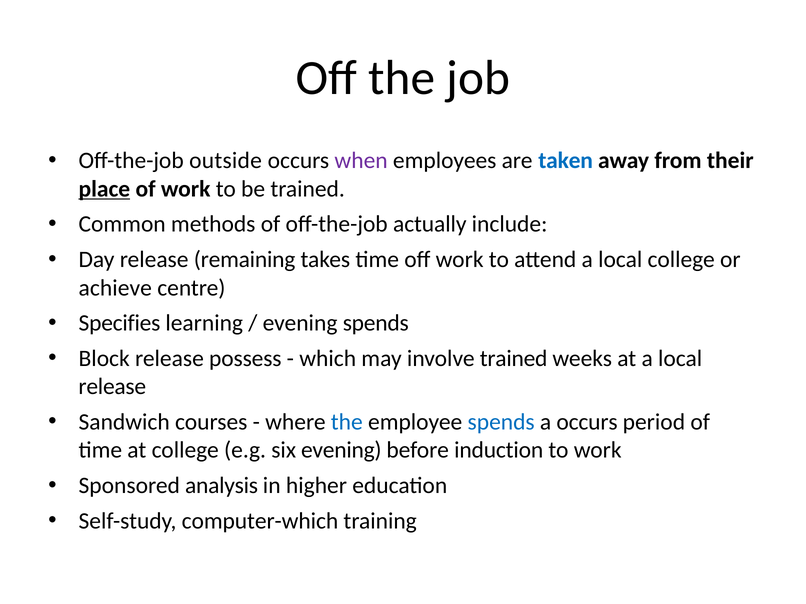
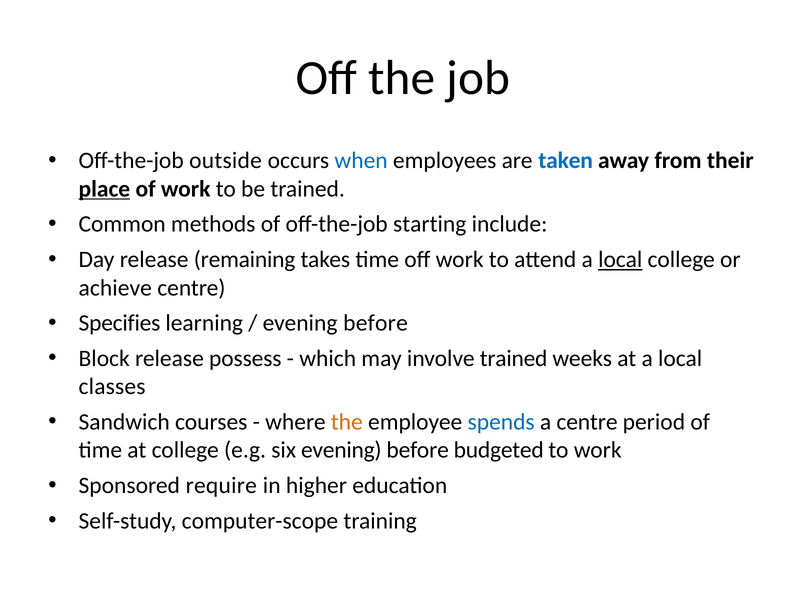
when colour: purple -> blue
actually: actually -> starting
local at (620, 260) underline: none -> present
spends at (376, 323): spends -> before
release at (112, 387): release -> classes
the at (347, 422) colour: blue -> orange
a occurs: occurs -> centre
induction: induction -> budgeted
analysis: analysis -> require
computer-which: computer-which -> computer-scope
